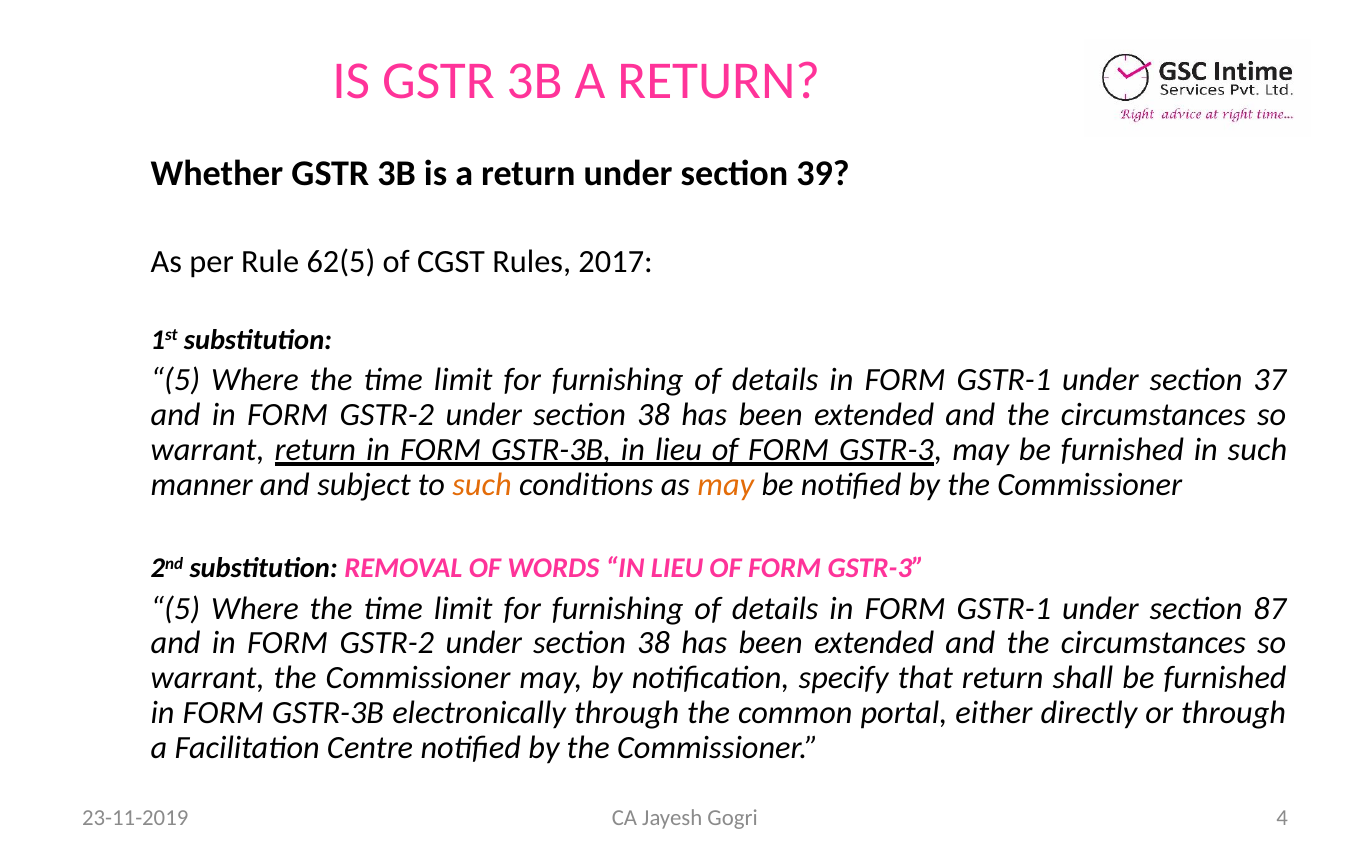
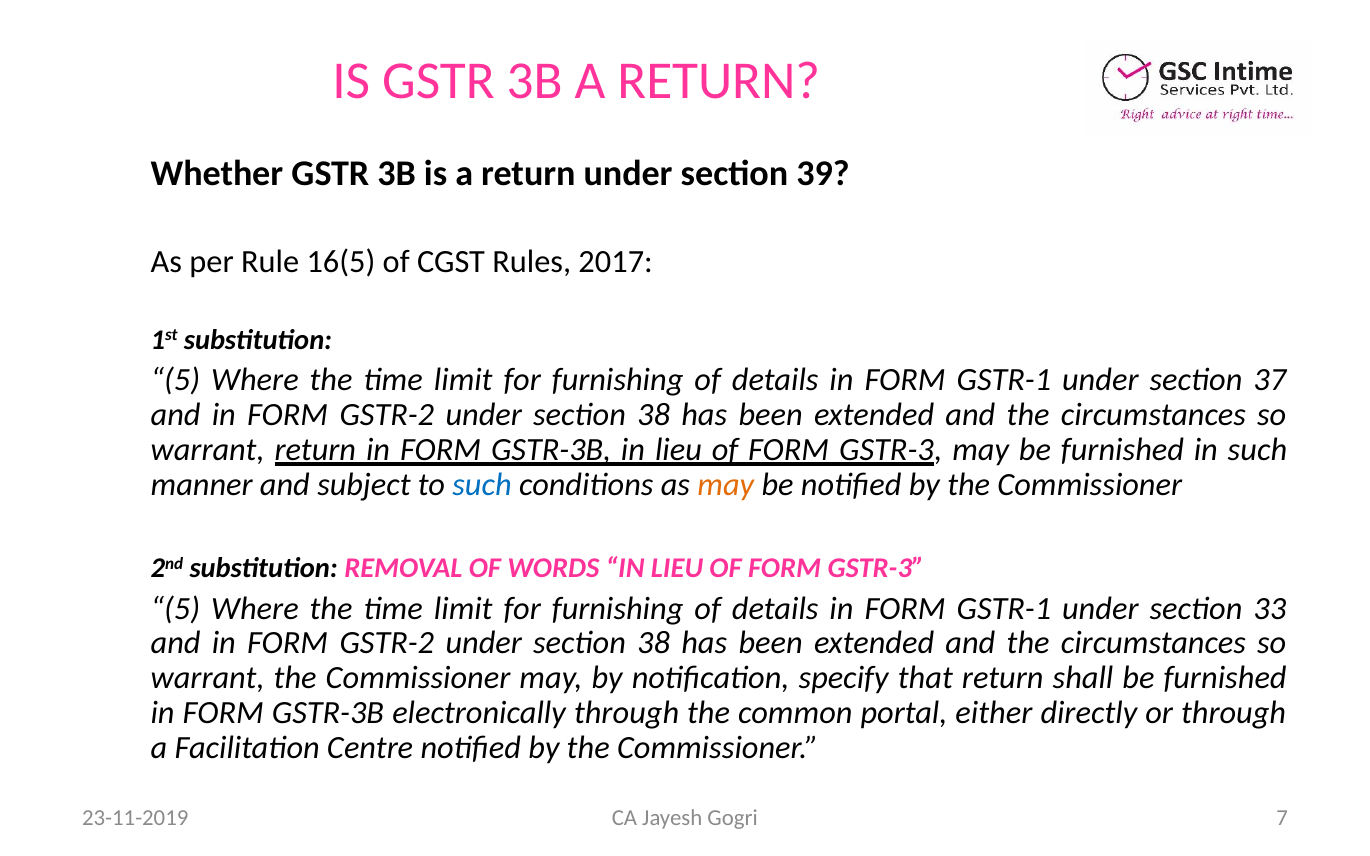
62(5: 62(5 -> 16(5
such at (482, 485) colour: orange -> blue
87: 87 -> 33
4: 4 -> 7
